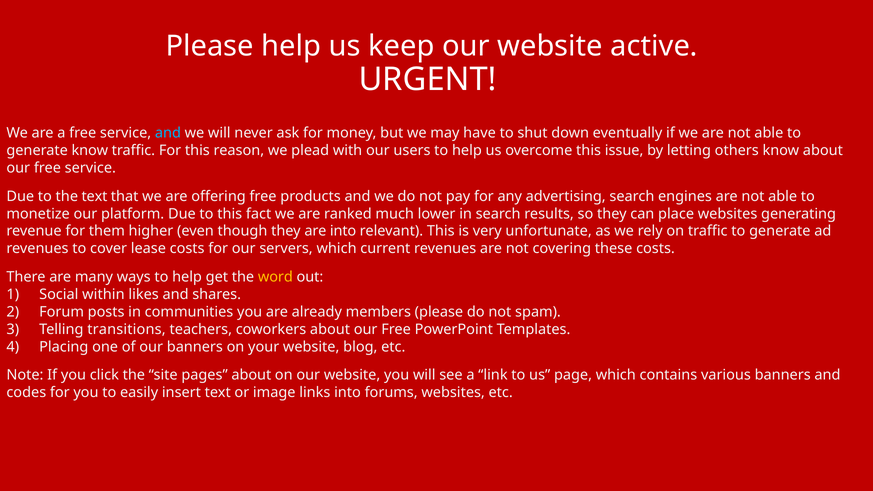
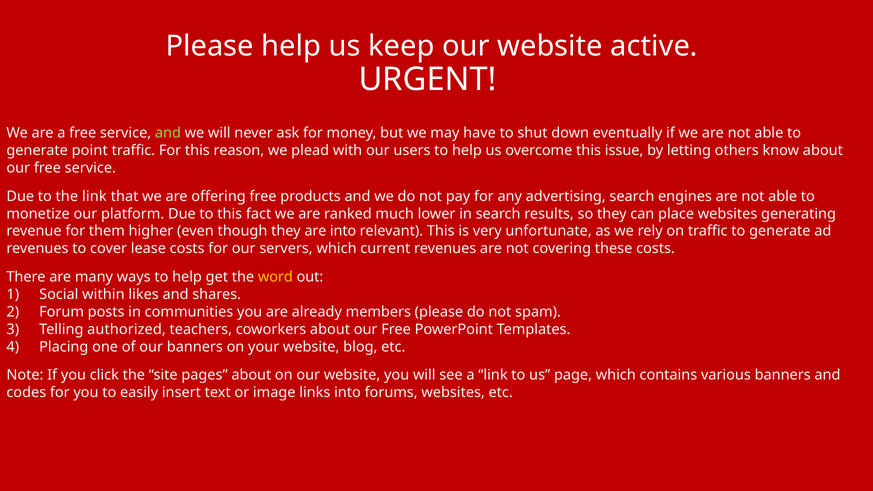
and at (168, 133) colour: light blue -> light green
generate know: know -> point
the text: text -> link
transitions: transitions -> authorized
